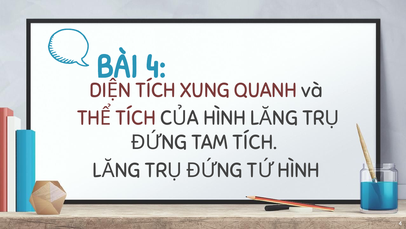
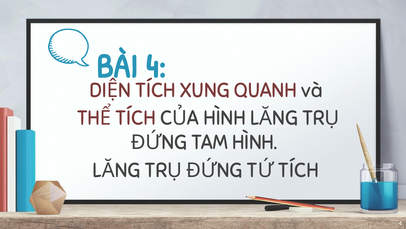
TAM TÍCH: TÍCH -> HÌNH
HÌNH at (299, 170): HÌNH -> TÍCH
